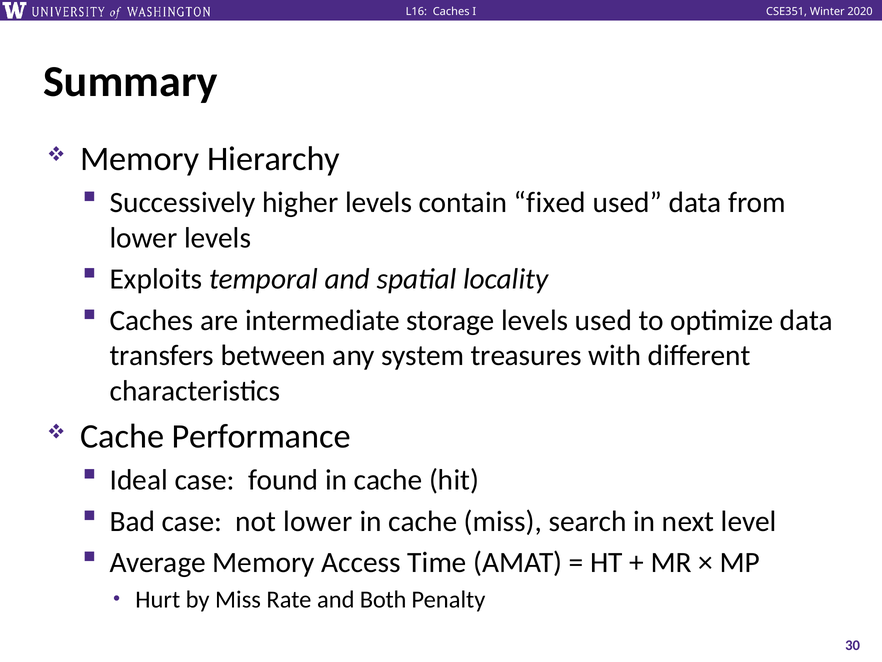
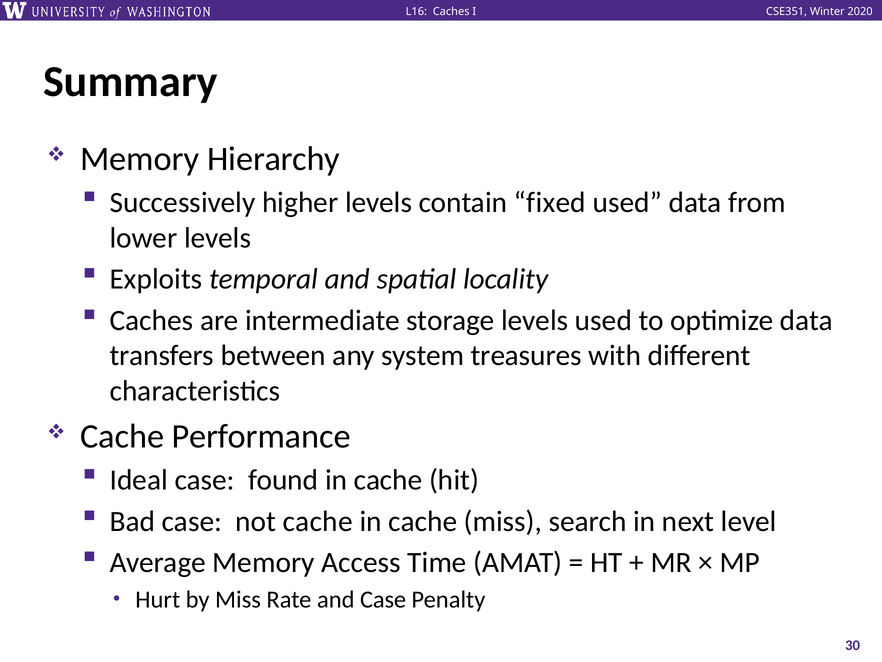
not lower: lower -> cache
and Both: Both -> Case
